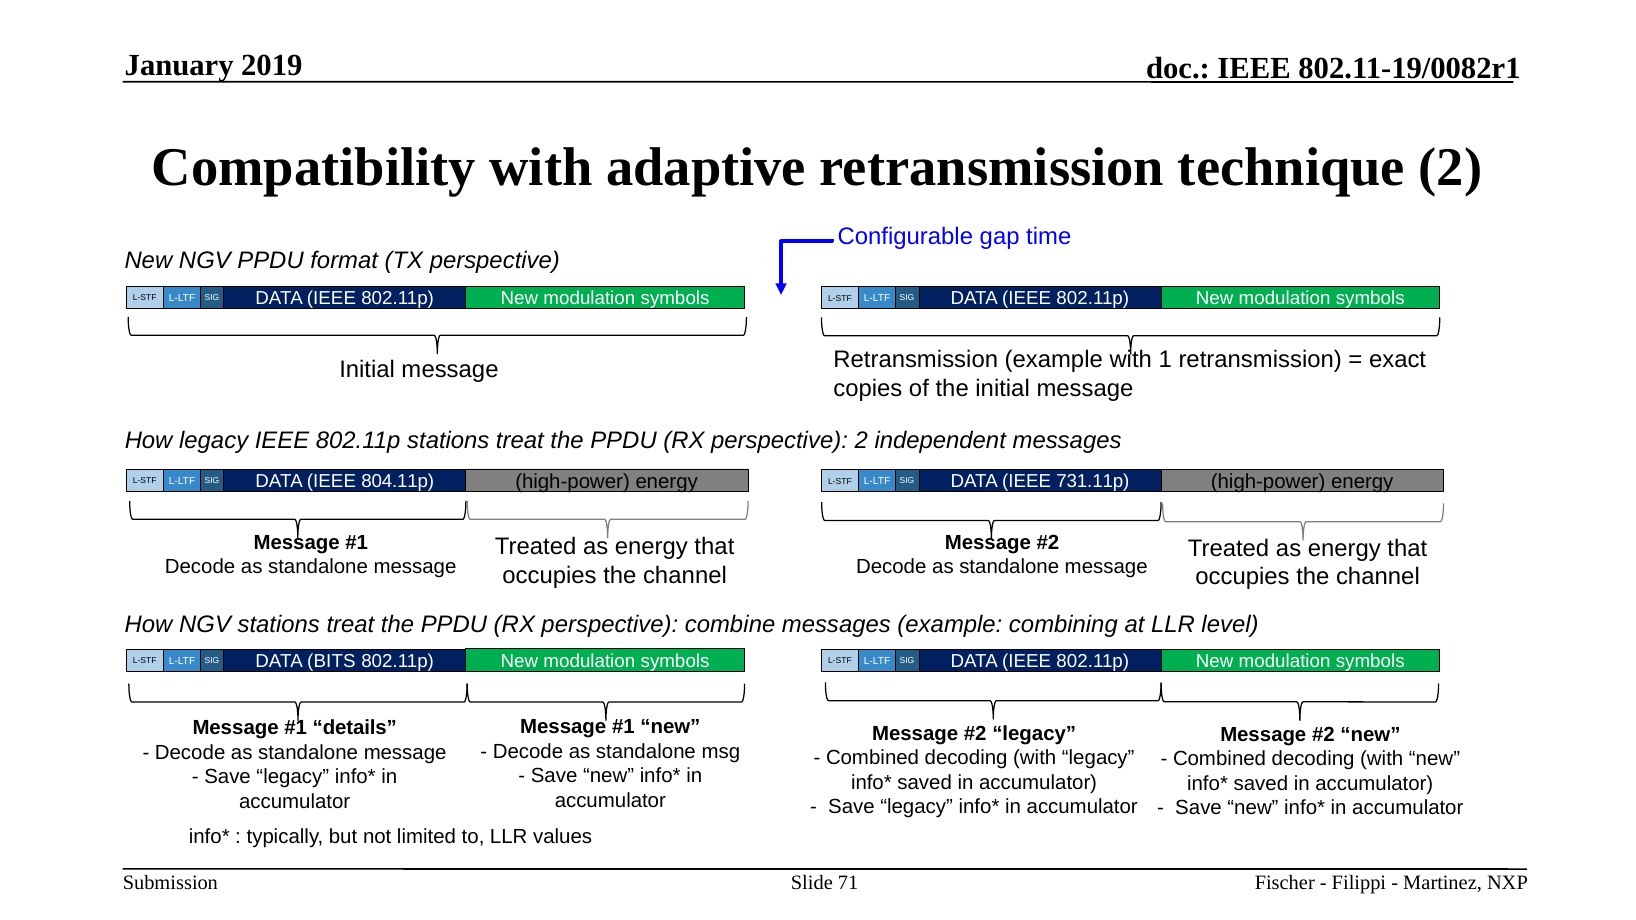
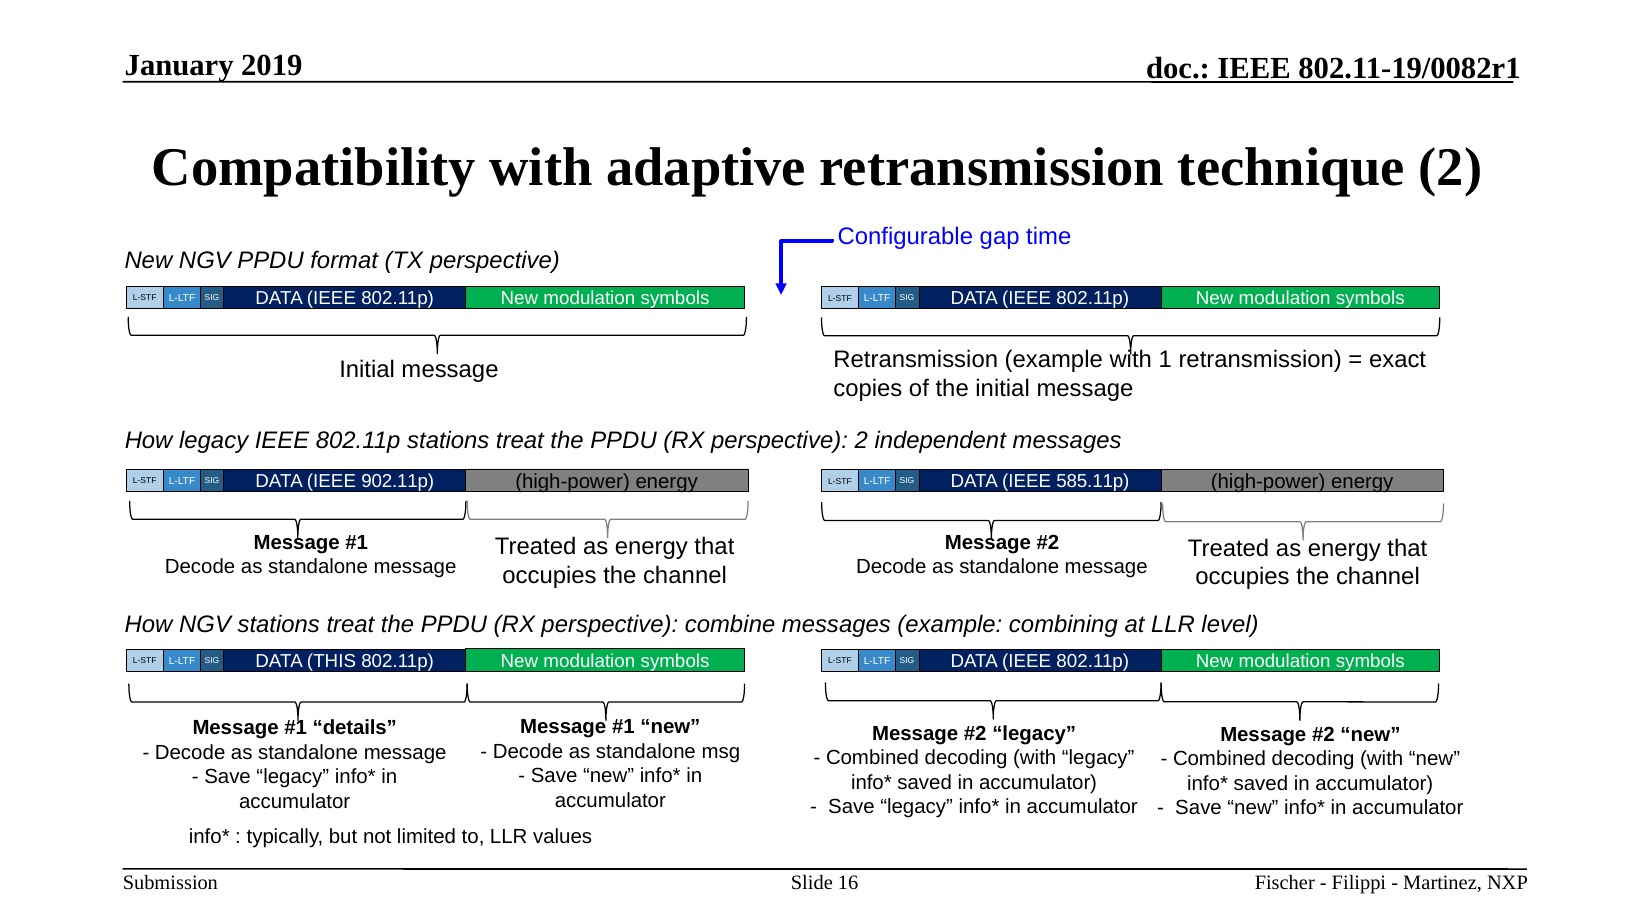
804.11p: 804.11p -> 902.11p
731.11p: 731.11p -> 585.11p
BITS: BITS -> THIS
71: 71 -> 16
